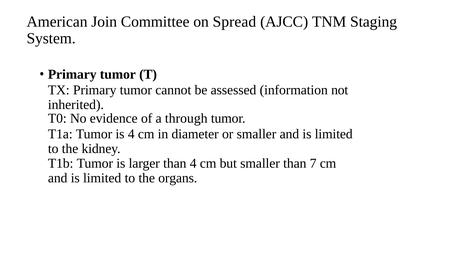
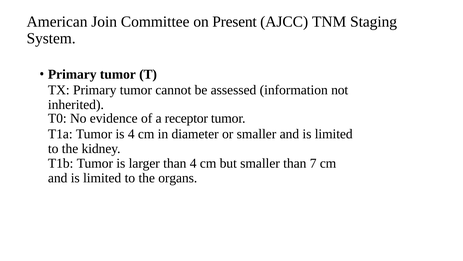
Spread: Spread -> Present
through: through -> receptor
